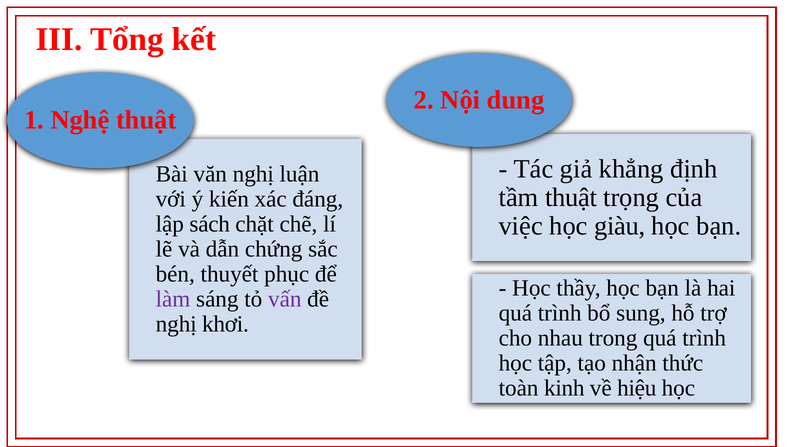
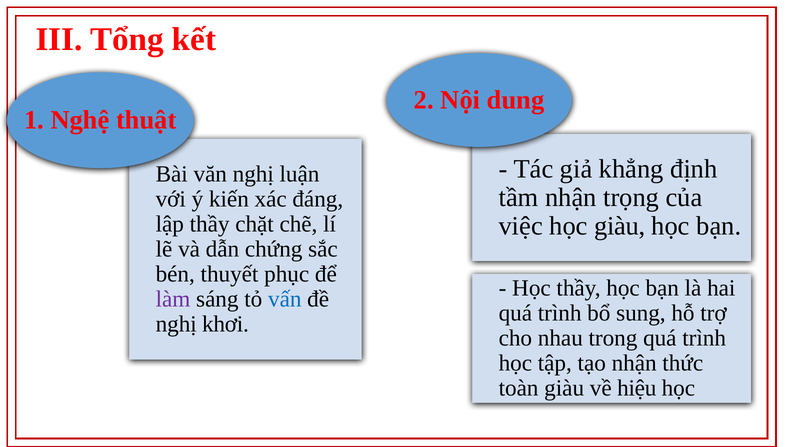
tầm thuật: thuật -> nhận
lập sách: sách -> thầy
vấn colour: purple -> blue
toàn kinh: kinh -> giàu
